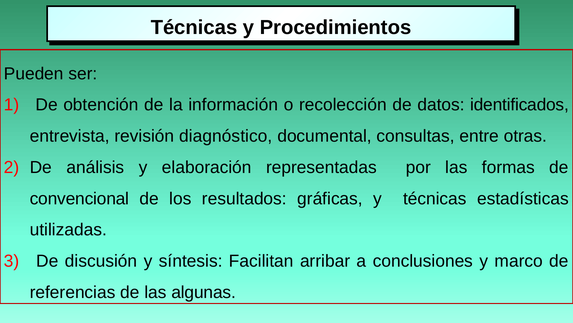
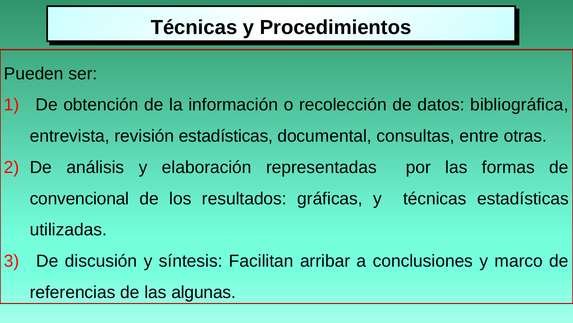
identificados: identificados -> bibliográfica
revisión diagnóstico: diagnóstico -> estadísticas
